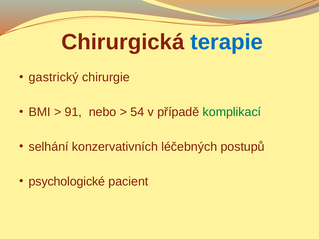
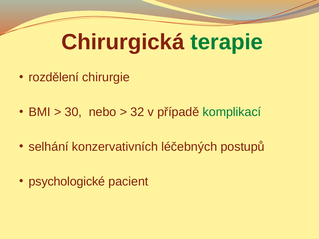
terapie colour: blue -> green
gastrický: gastrický -> rozdělení
91: 91 -> 30
54: 54 -> 32
